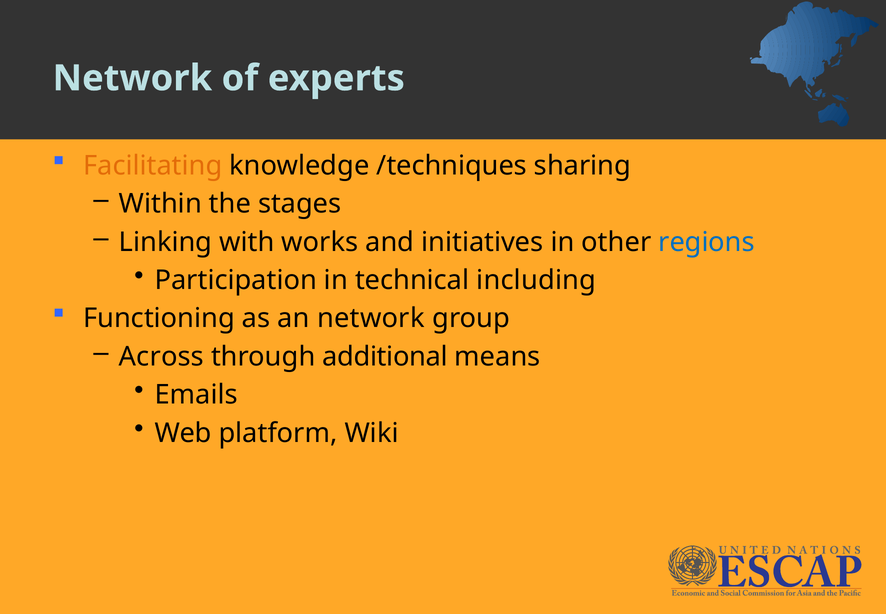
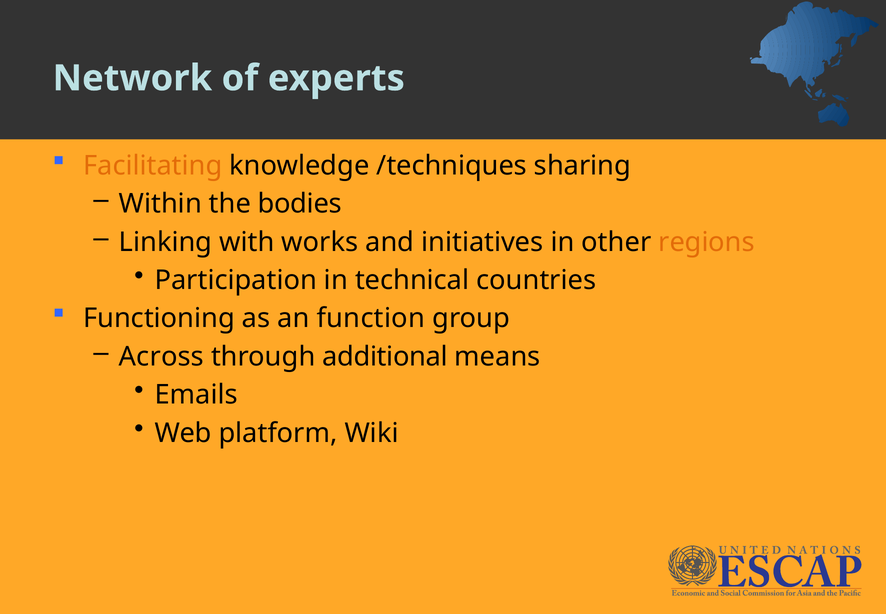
stages: stages -> bodies
regions colour: blue -> orange
including: including -> countries
an network: network -> function
